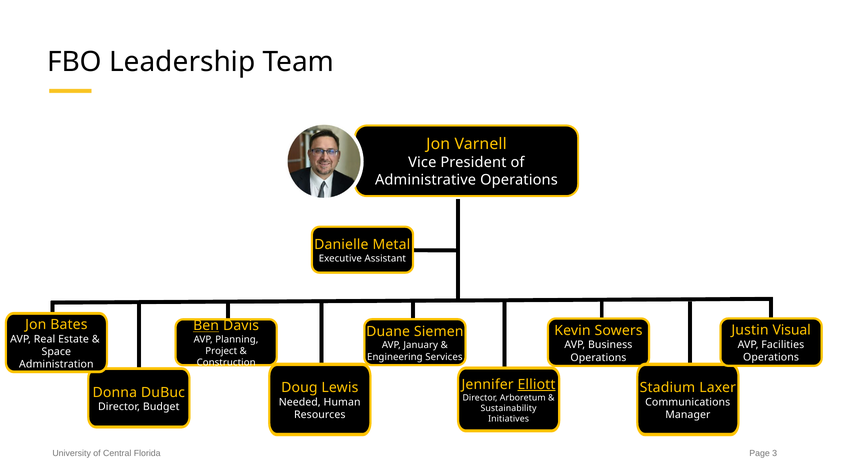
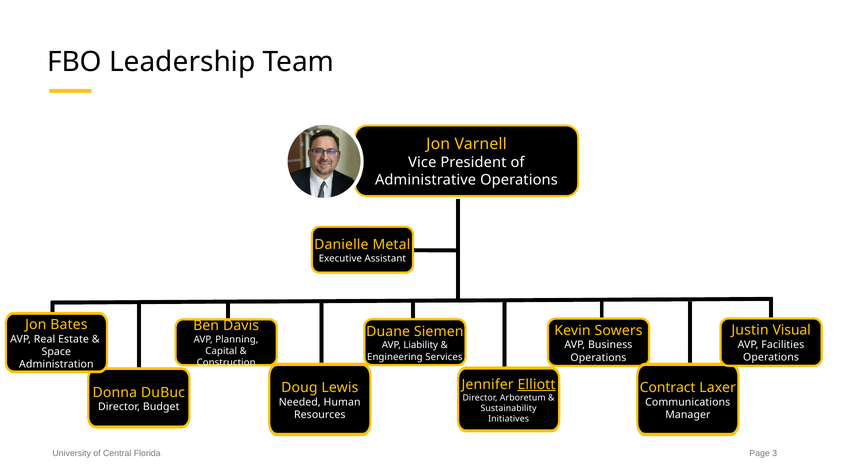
Ben underline: present -> none
January: January -> Liability
Project: Project -> Capital
Stadium: Stadium -> Contract
